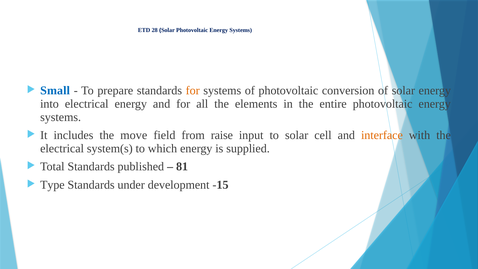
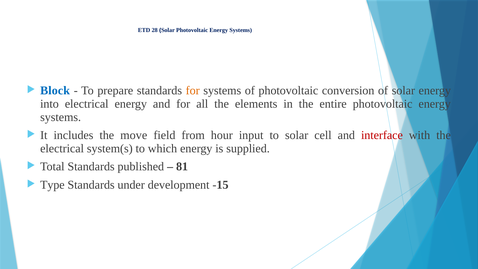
Small: Small -> Block
raise: raise -> hour
interface colour: orange -> red
